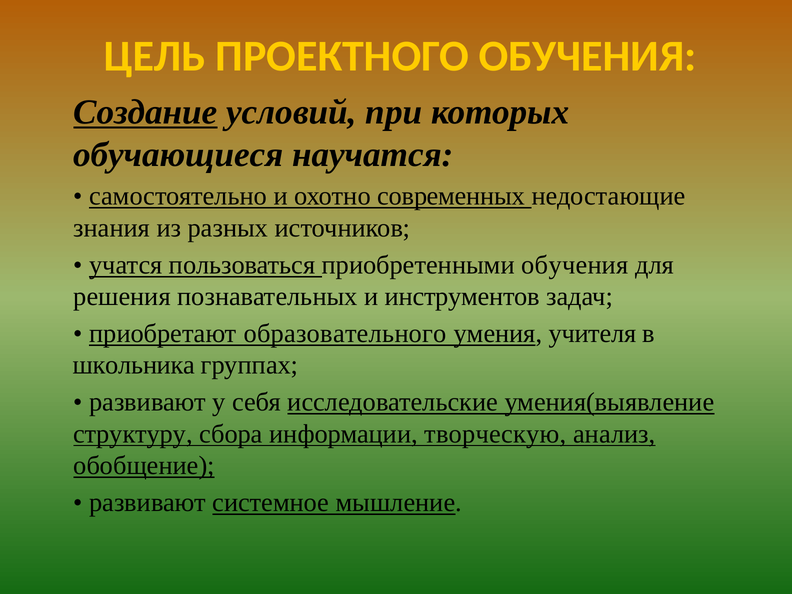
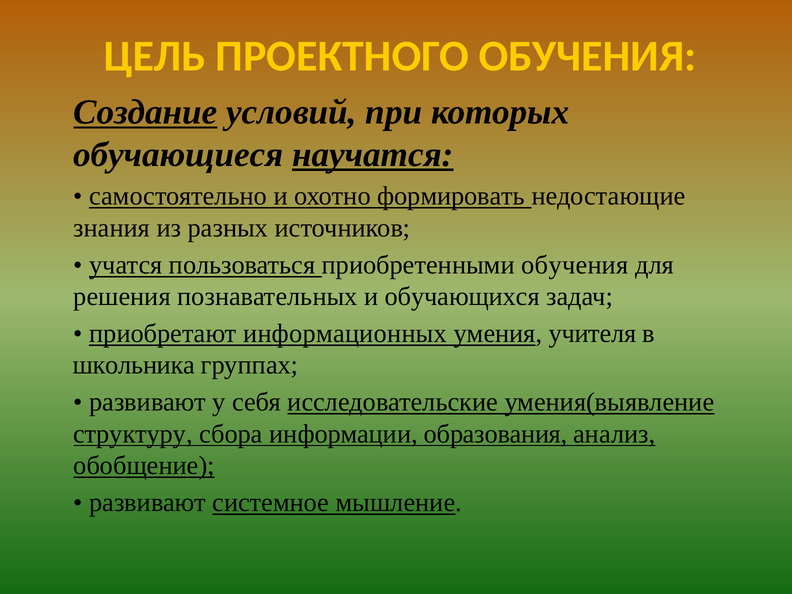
научатся underline: none -> present
современных: современных -> формировать
инструментов: инструментов -> обучающихся
образовательного: образовательного -> информационных
творческую: творческую -> образования
